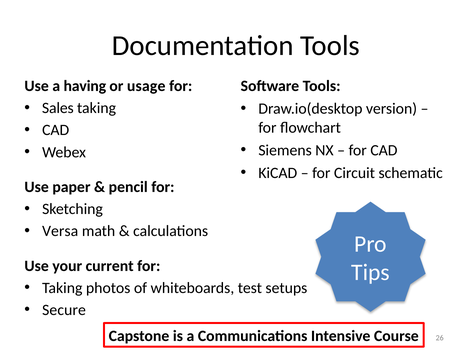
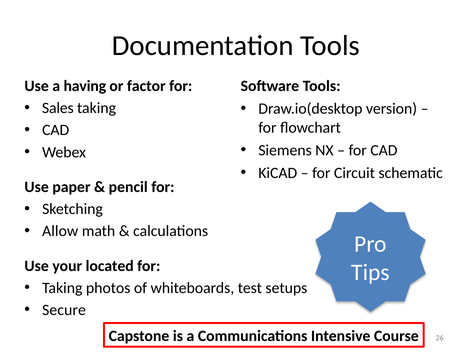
usage: usage -> factor
Versa: Versa -> Allow
current: current -> located
